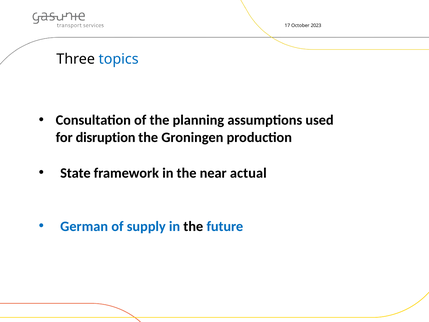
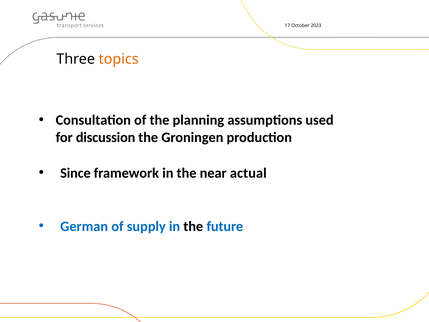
topics colour: blue -> orange
disruption: disruption -> discussion
State: State -> Since
